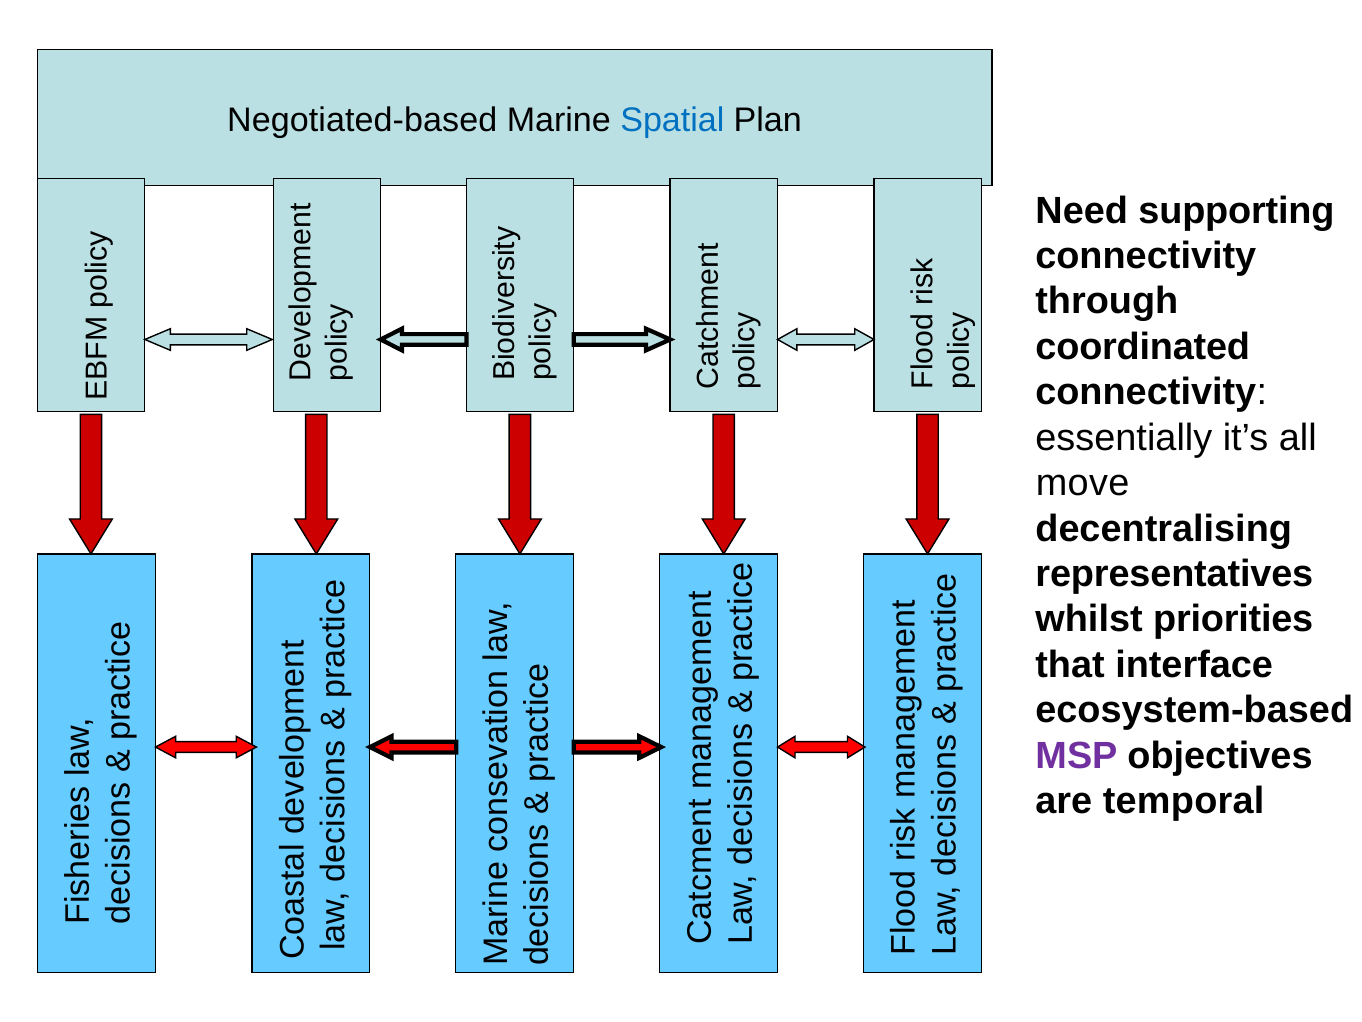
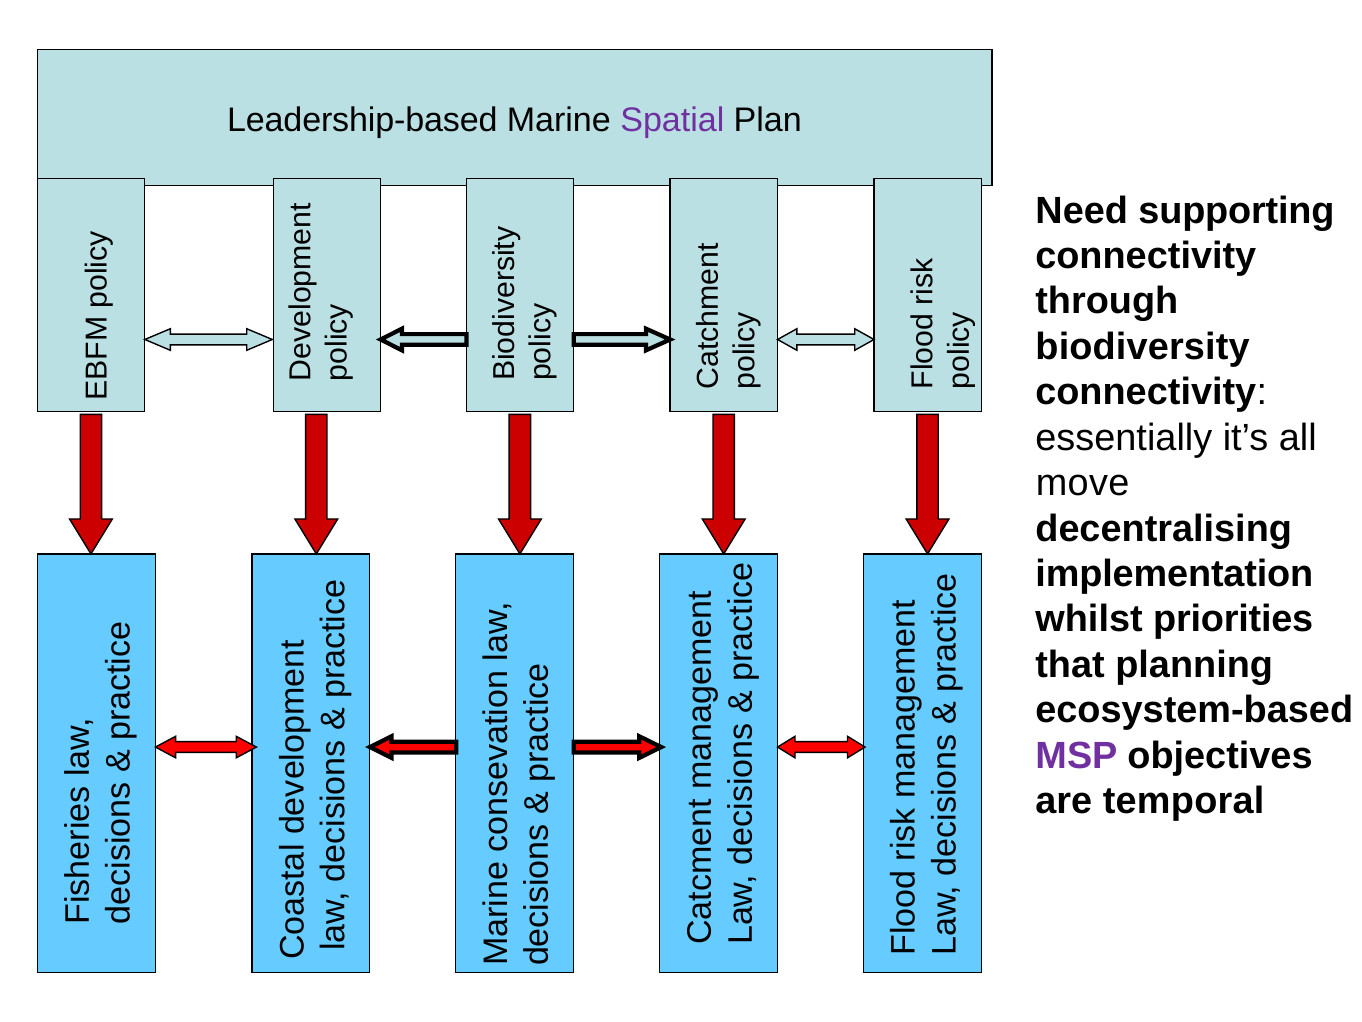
Negotiated-based: Negotiated-based -> Leadership-based
Spatial colour: blue -> purple
coordinated: coordinated -> biodiversity
representatives: representatives -> implementation
interface: interface -> planning
